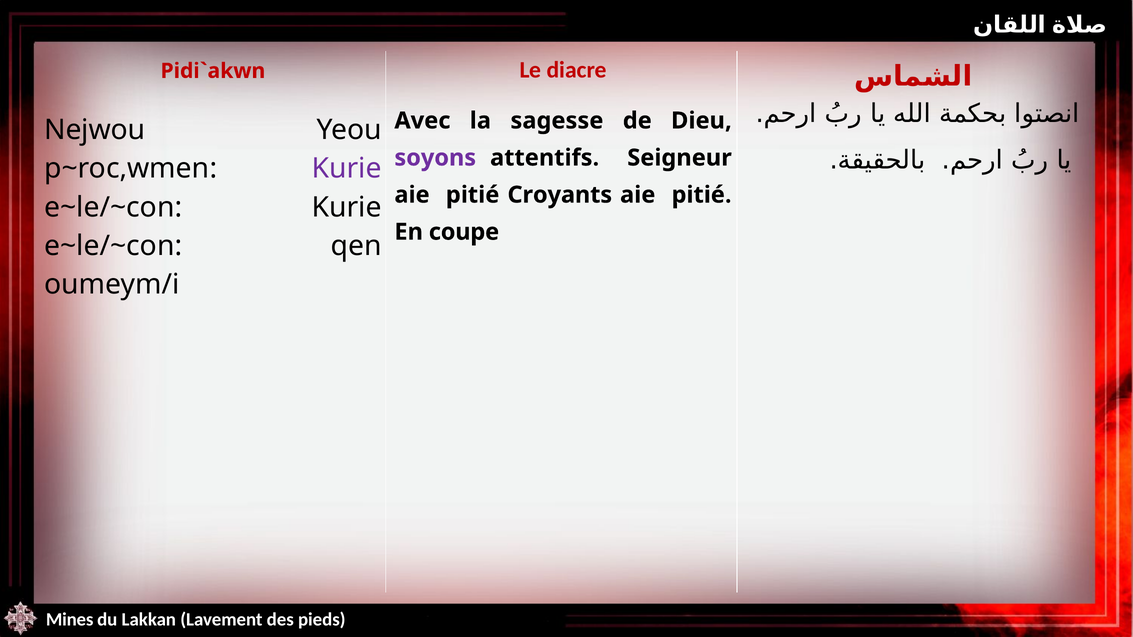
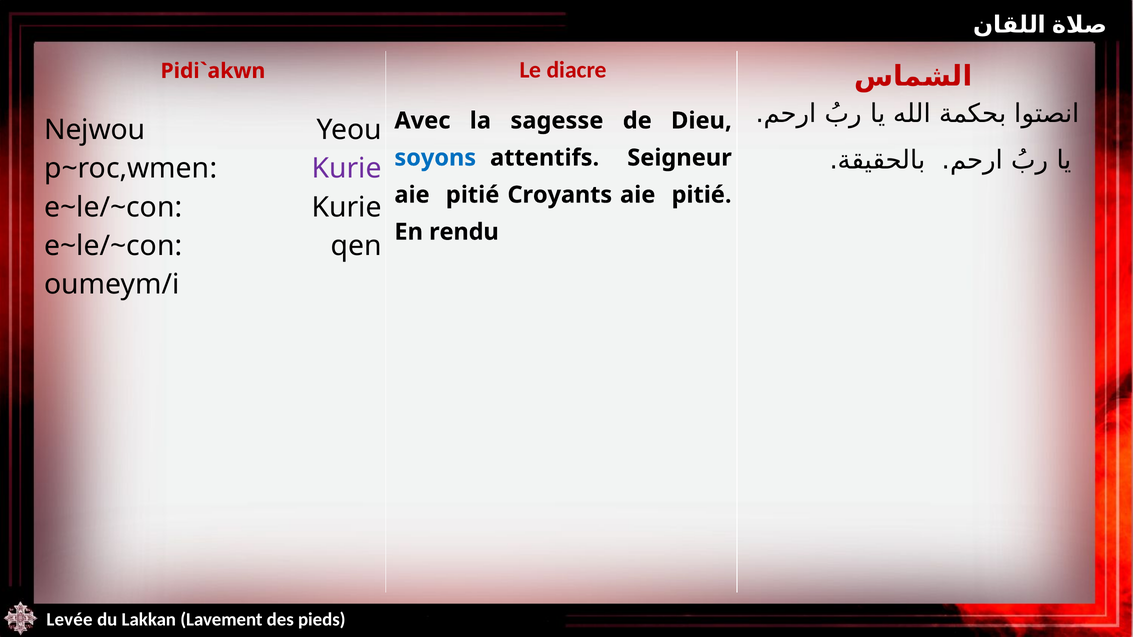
soyons colour: purple -> blue
coupe: coupe -> rendu
Mines: Mines -> Levée
